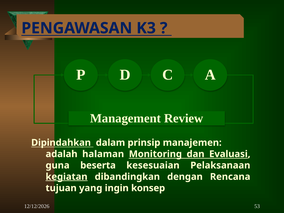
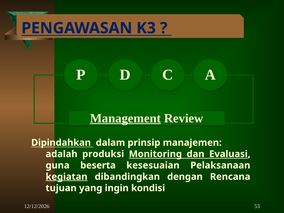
Management underline: none -> present
halaman: halaman -> produksi
konsep: konsep -> kondisi
